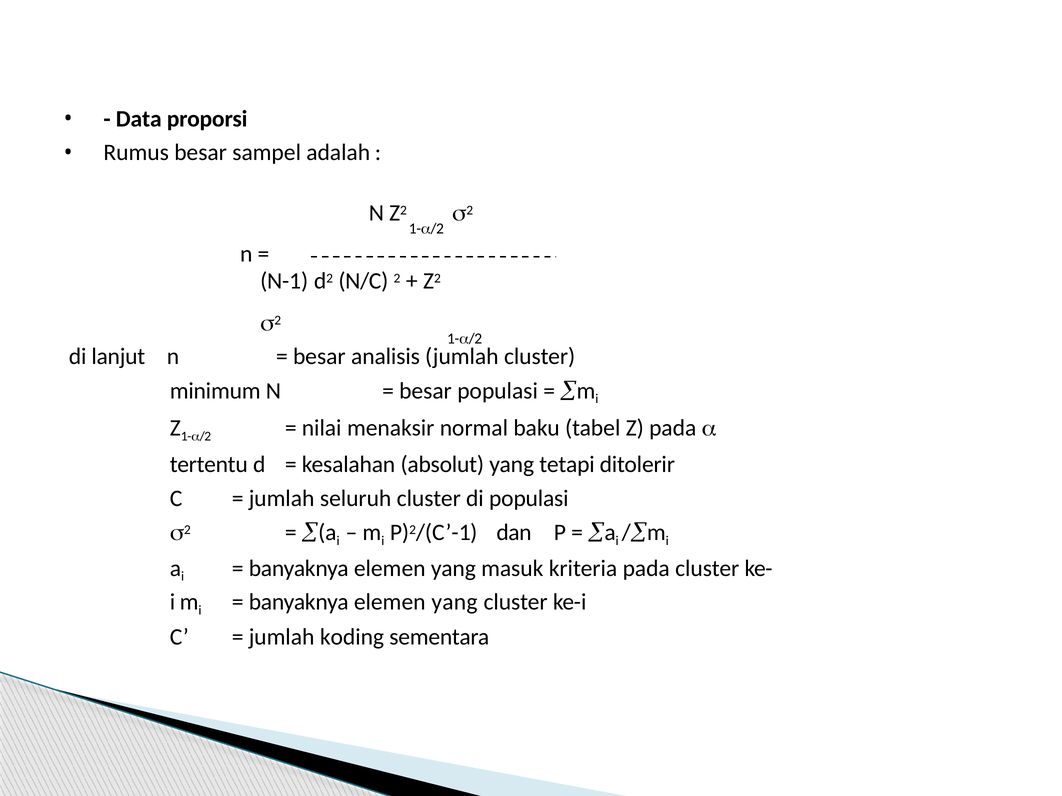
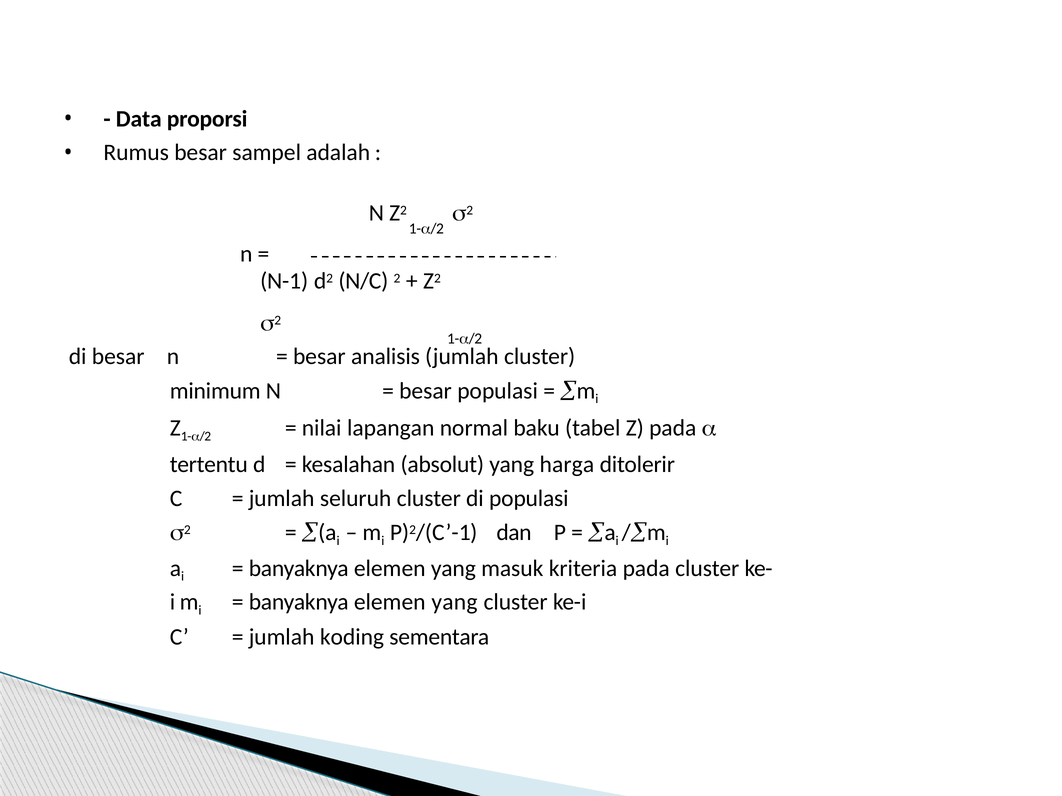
di lanjut: lanjut -> besar
menaksir: menaksir -> lapangan
tetapi: tetapi -> harga
